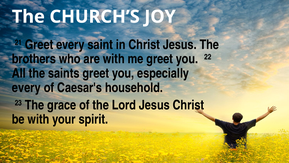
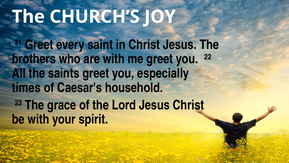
every at (26, 87): every -> times
